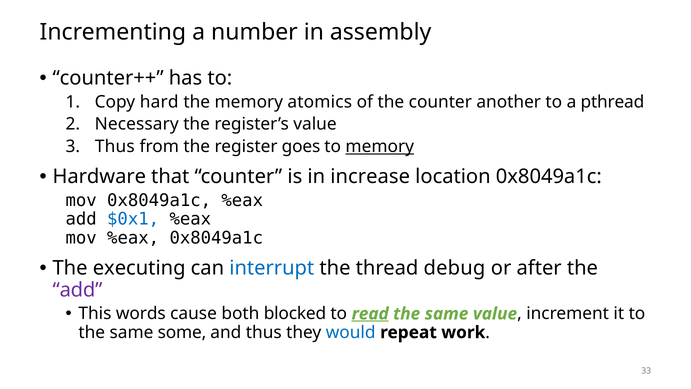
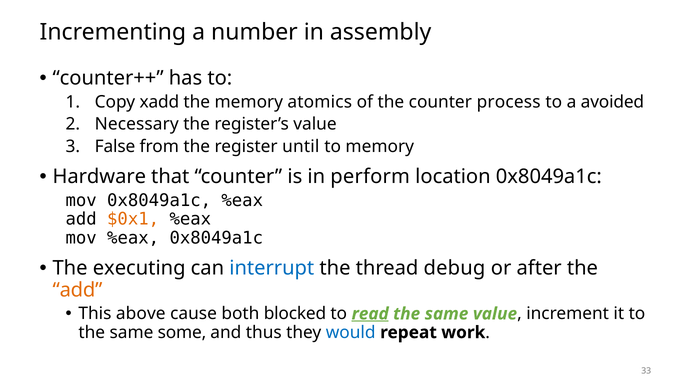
hard: hard -> xadd
another: another -> process
pthread: pthread -> avoided
Thus at (115, 146): Thus -> False
goes: goes -> until
memory at (380, 146) underline: present -> none
increase: increase -> perform
$0x1 colour: blue -> orange
add at (77, 290) colour: purple -> orange
words: words -> above
